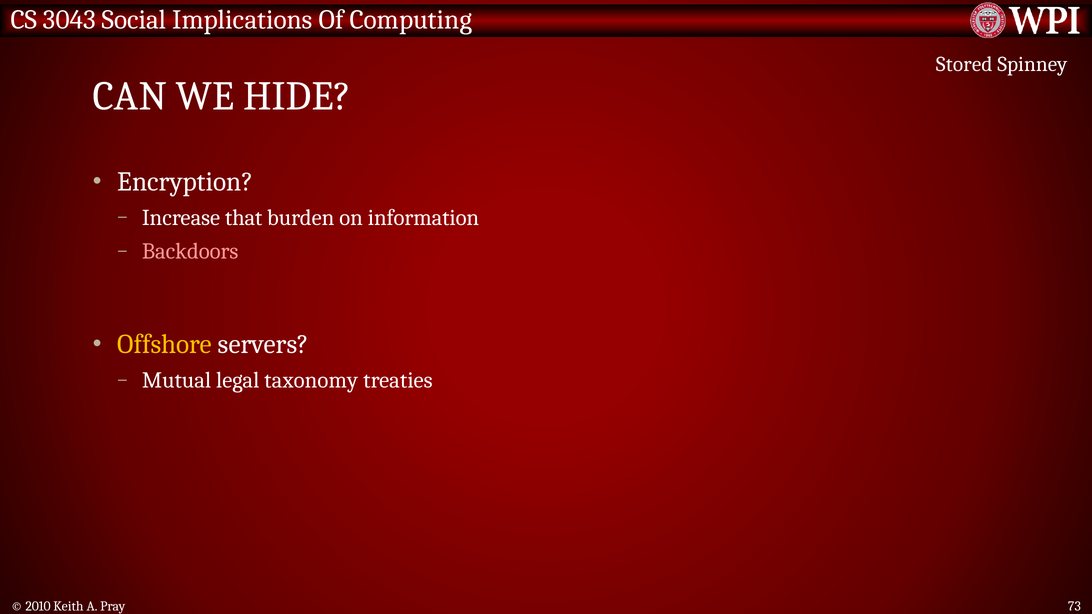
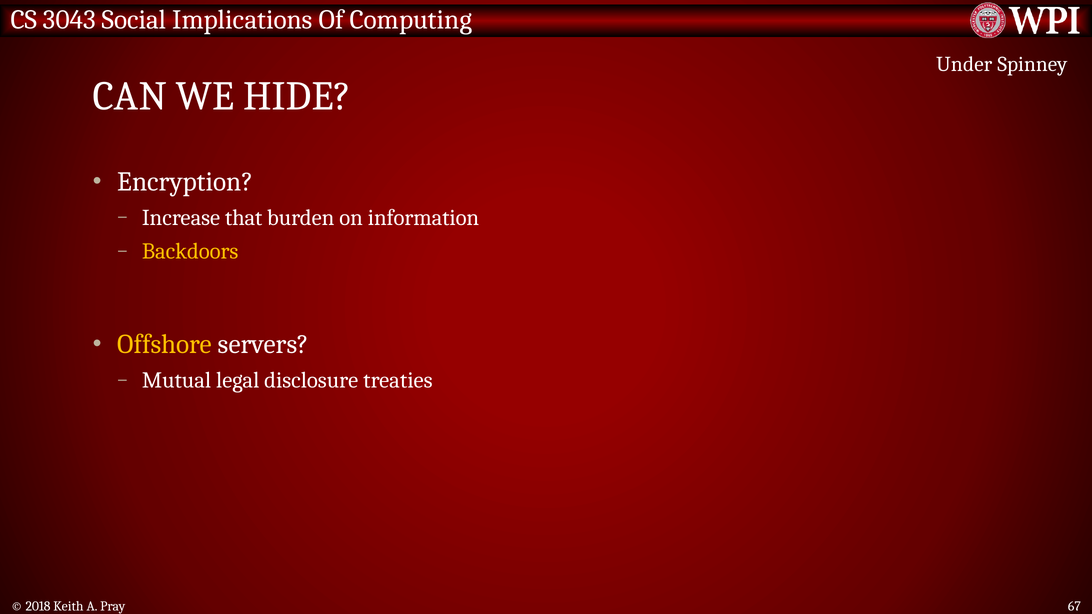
Stored: Stored -> Under
Backdoors colour: pink -> yellow
taxonomy: taxonomy -> disclosure
2010: 2010 -> 2018
73: 73 -> 67
